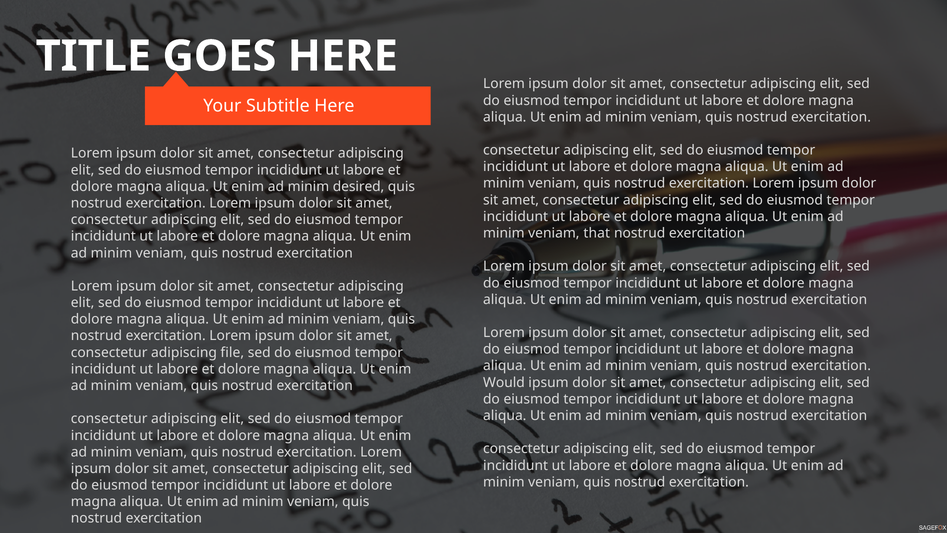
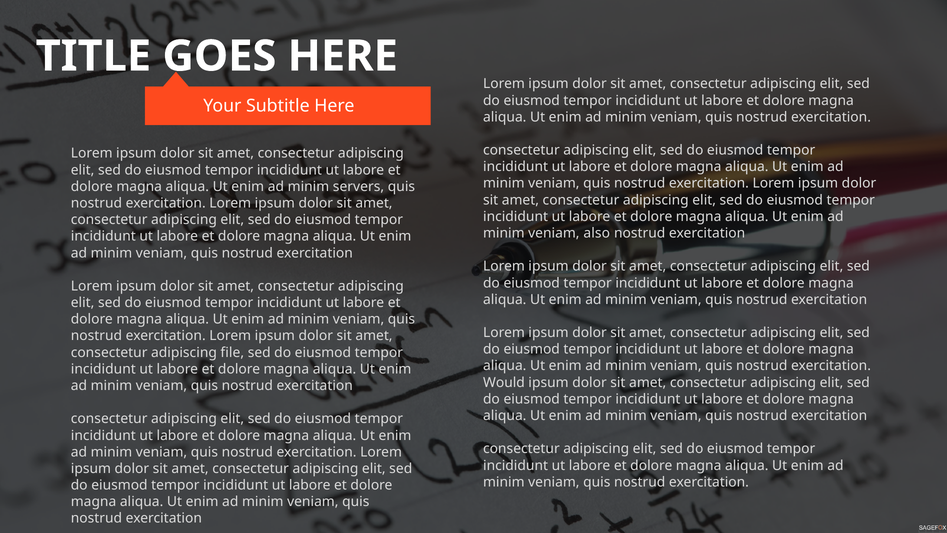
desired: desired -> servers
that: that -> also
